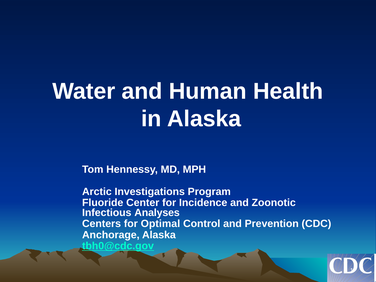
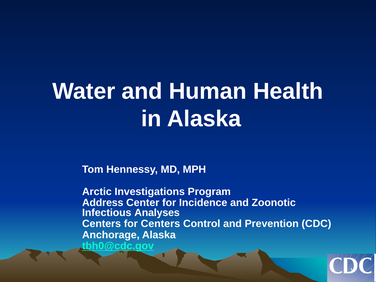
Fluoride: Fluoride -> Address
for Optimal: Optimal -> Centers
